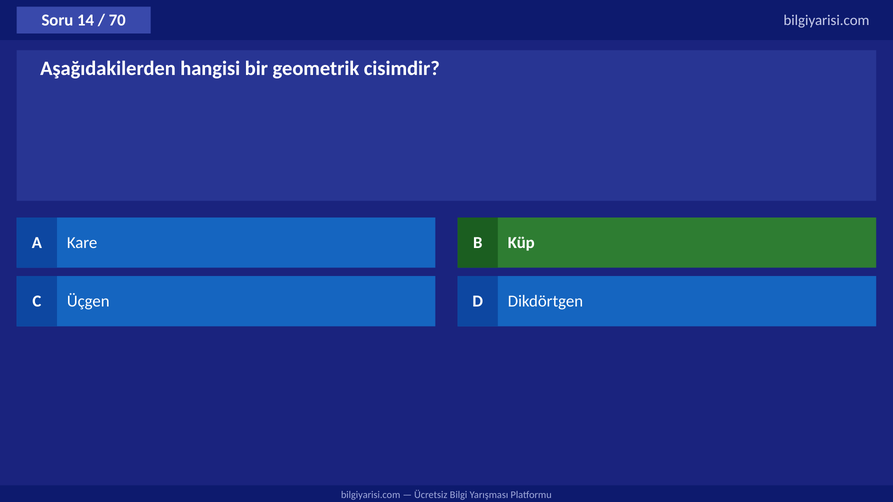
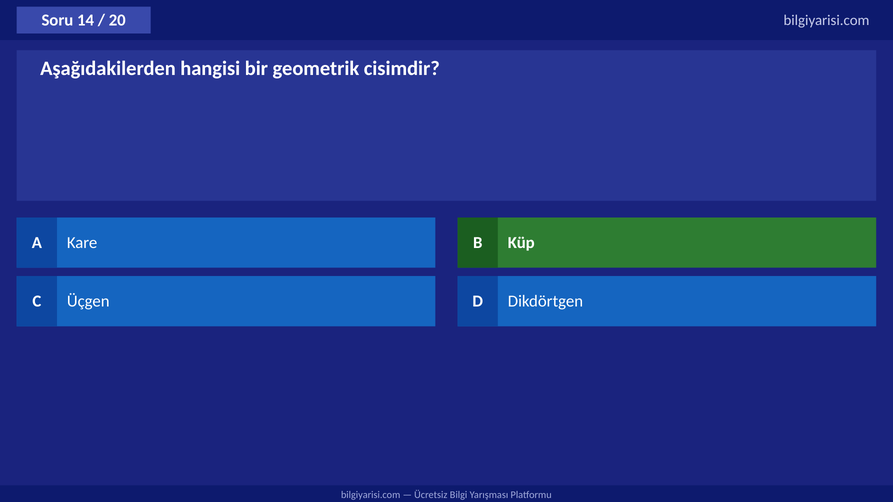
70: 70 -> 20
